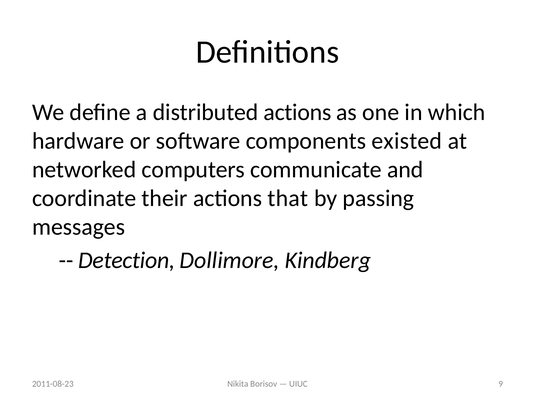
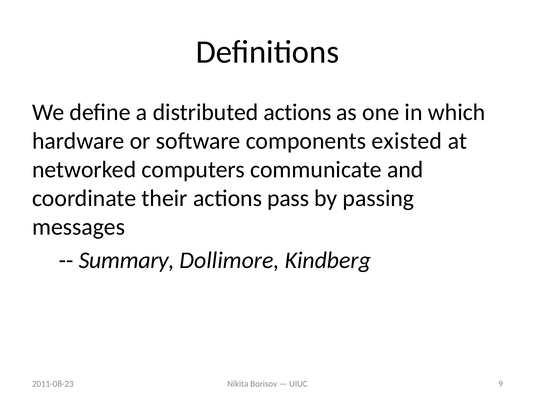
that: that -> pass
Detection: Detection -> Summary
